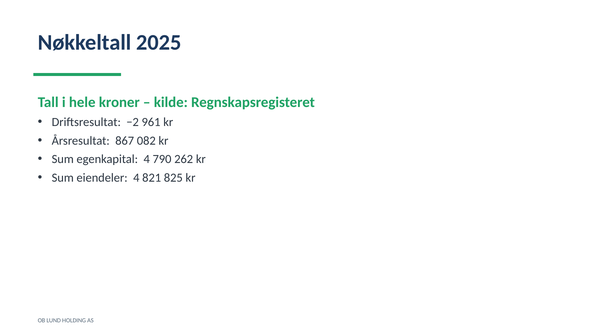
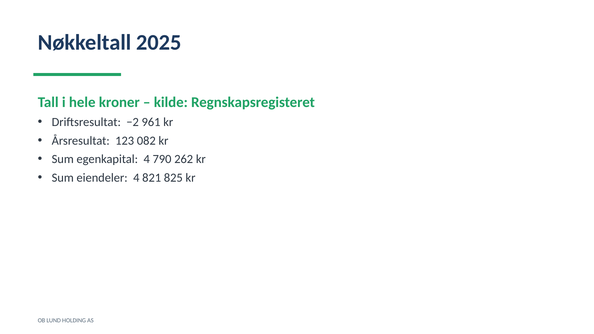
867: 867 -> 123
